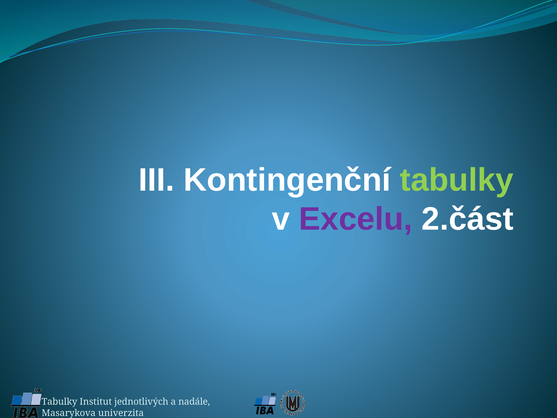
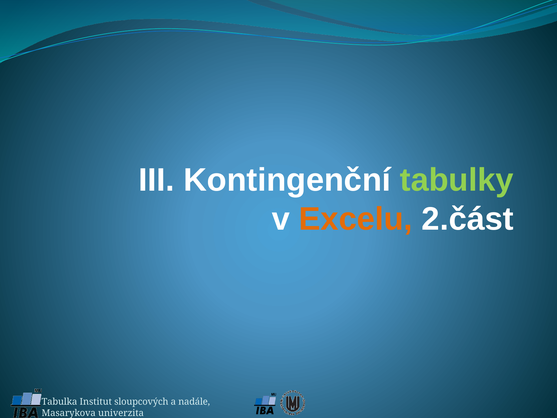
Excelu colour: purple -> orange
Tabulky at (59, 402): Tabulky -> Tabulka
jednotlivých: jednotlivých -> sloupcových
